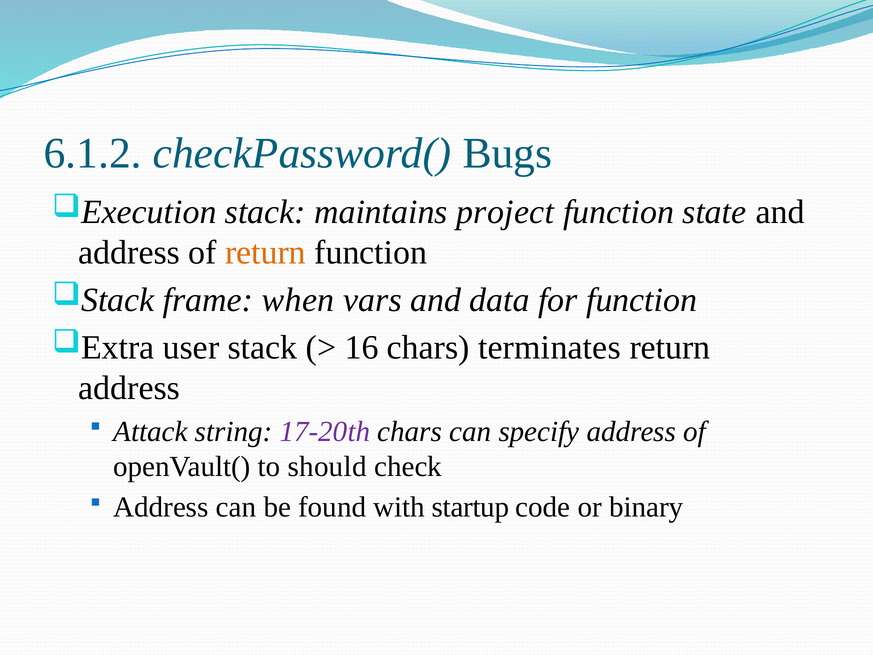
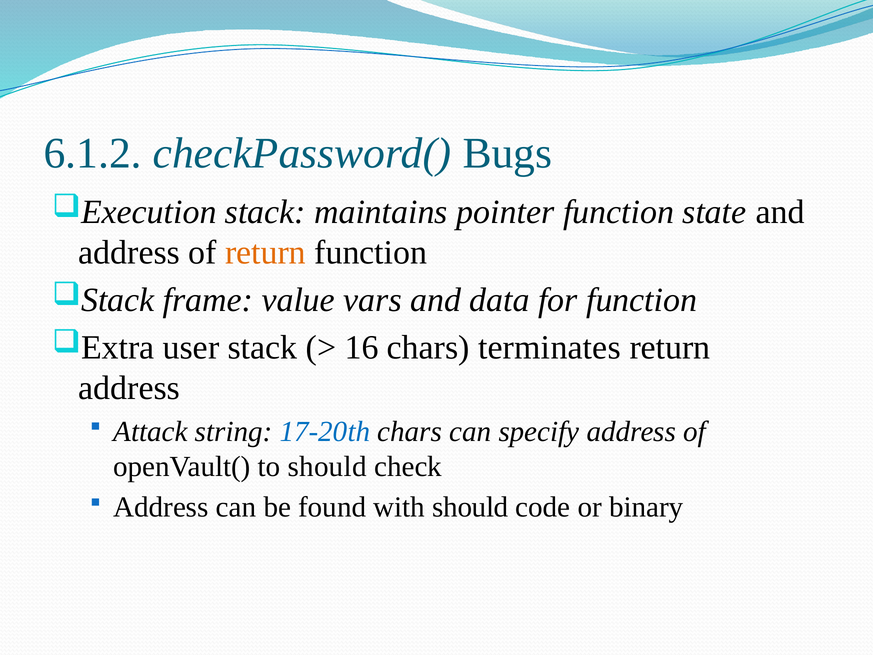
project: project -> pointer
when: when -> value
17-20th colour: purple -> blue
with startup: startup -> should
